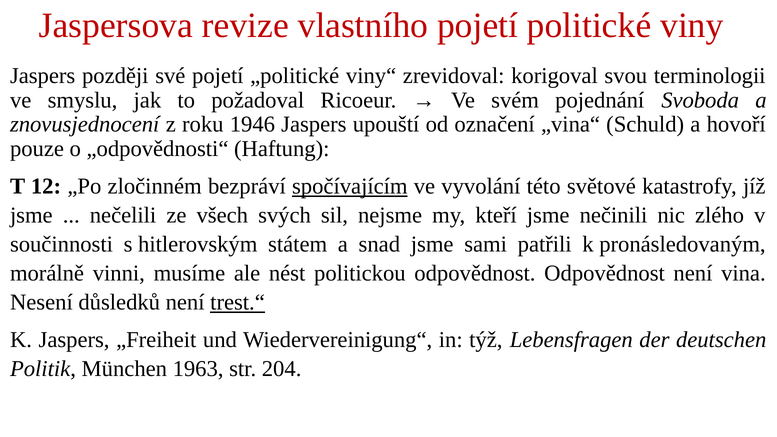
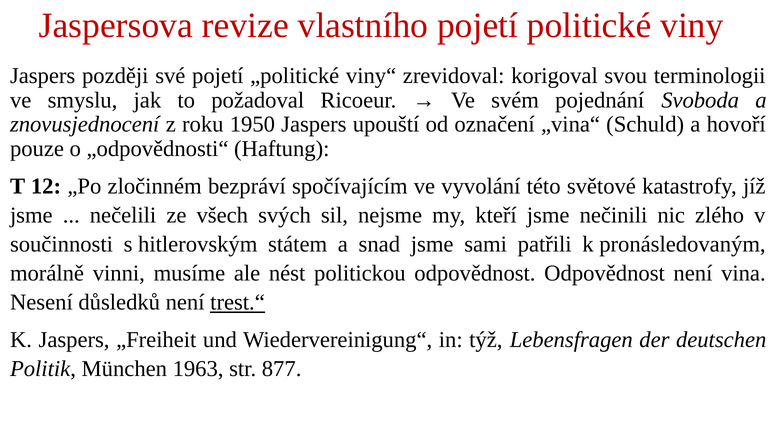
1946: 1946 -> 1950
spočívajícím underline: present -> none
204: 204 -> 877
